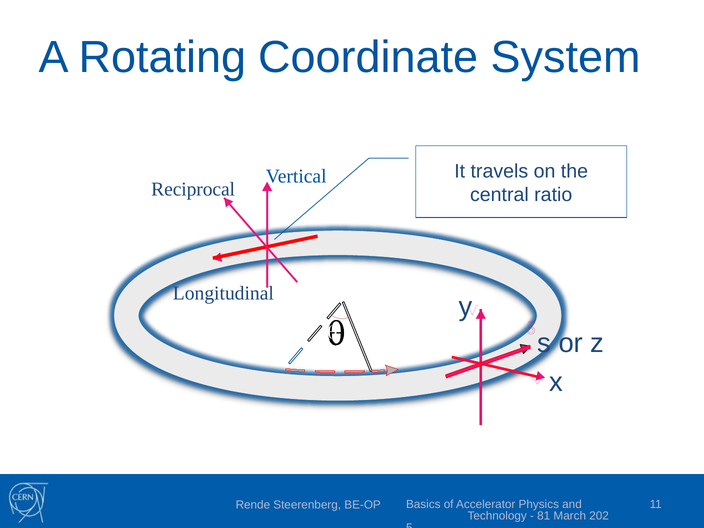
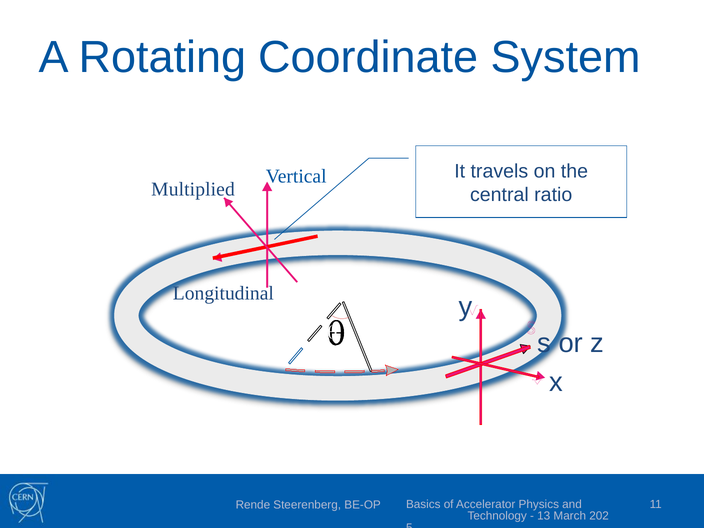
Reciprocal: Reciprocal -> Multiplied
81: 81 -> 13
